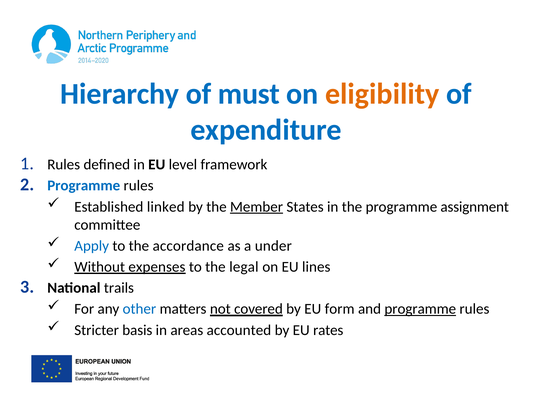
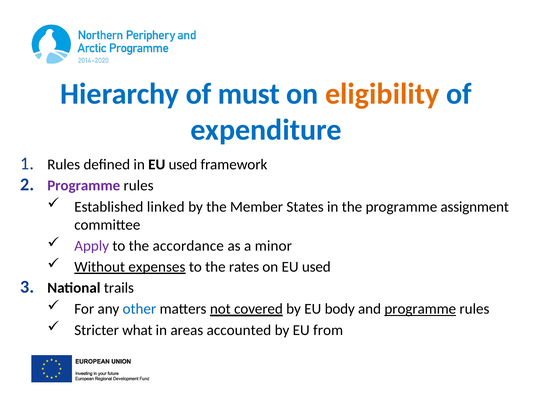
in EU level: level -> used
Programme at (84, 186) colour: blue -> purple
Member underline: present -> none
Apply colour: blue -> purple
under: under -> minor
legal: legal -> rates
on EU lines: lines -> used
form: form -> body
basis: basis -> what
rates: rates -> from
